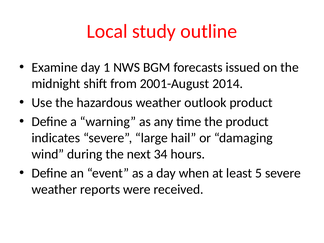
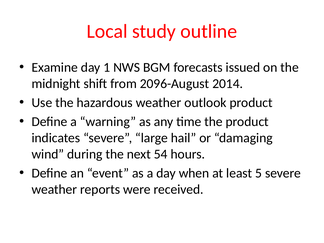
2001-August: 2001-August -> 2096-August
34: 34 -> 54
